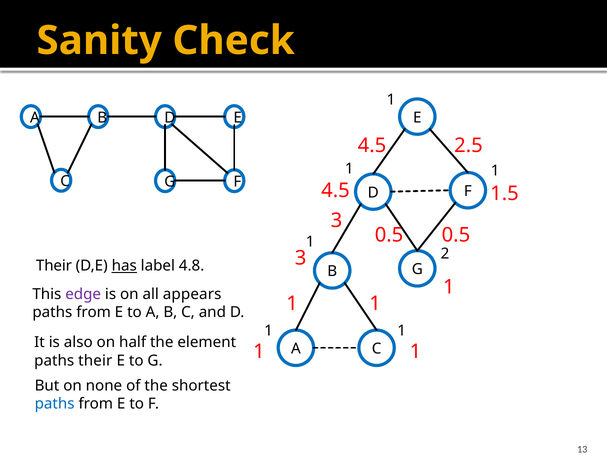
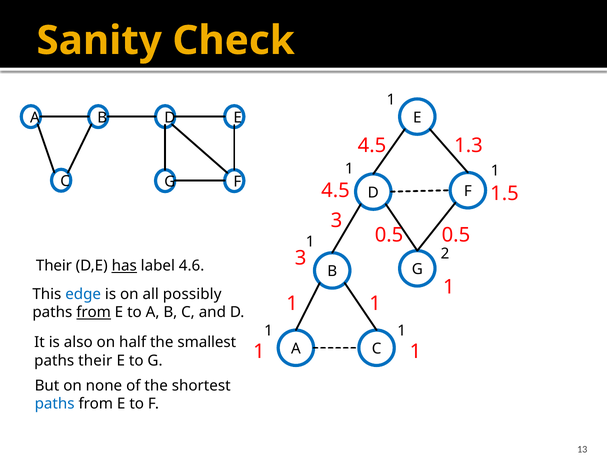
2.5: 2.5 -> 1.3
4.8: 4.8 -> 4.6
edge colour: purple -> blue
appears: appears -> possibly
from at (94, 313) underline: none -> present
element: element -> smallest
